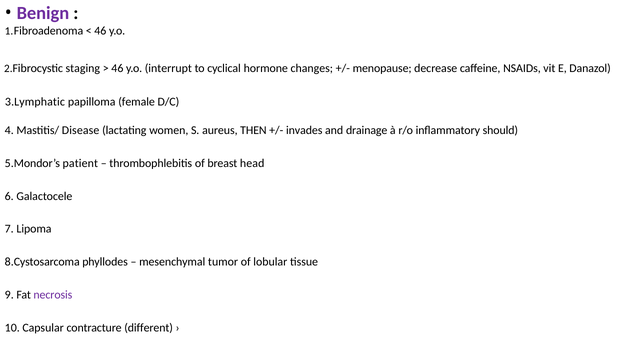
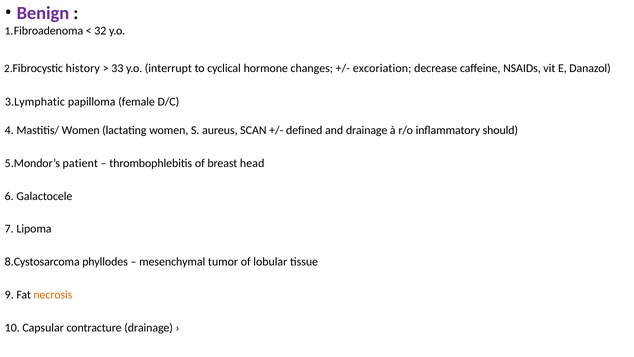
46 at (100, 31): 46 -> 32
staging: staging -> history
46 at (117, 68): 46 -> 33
menopause: menopause -> excoriation
Disease at (81, 130): Disease -> Women
THEN: THEN -> SCAN
invades: invades -> defined
necrosis colour: purple -> orange
contracture different: different -> drainage
